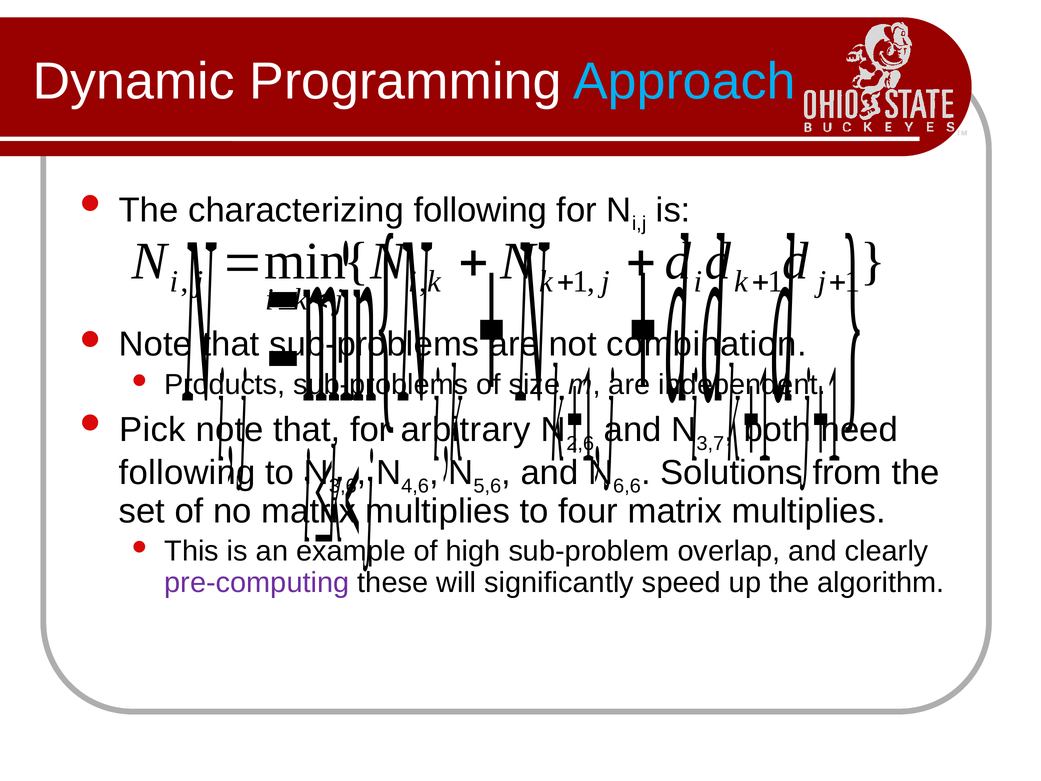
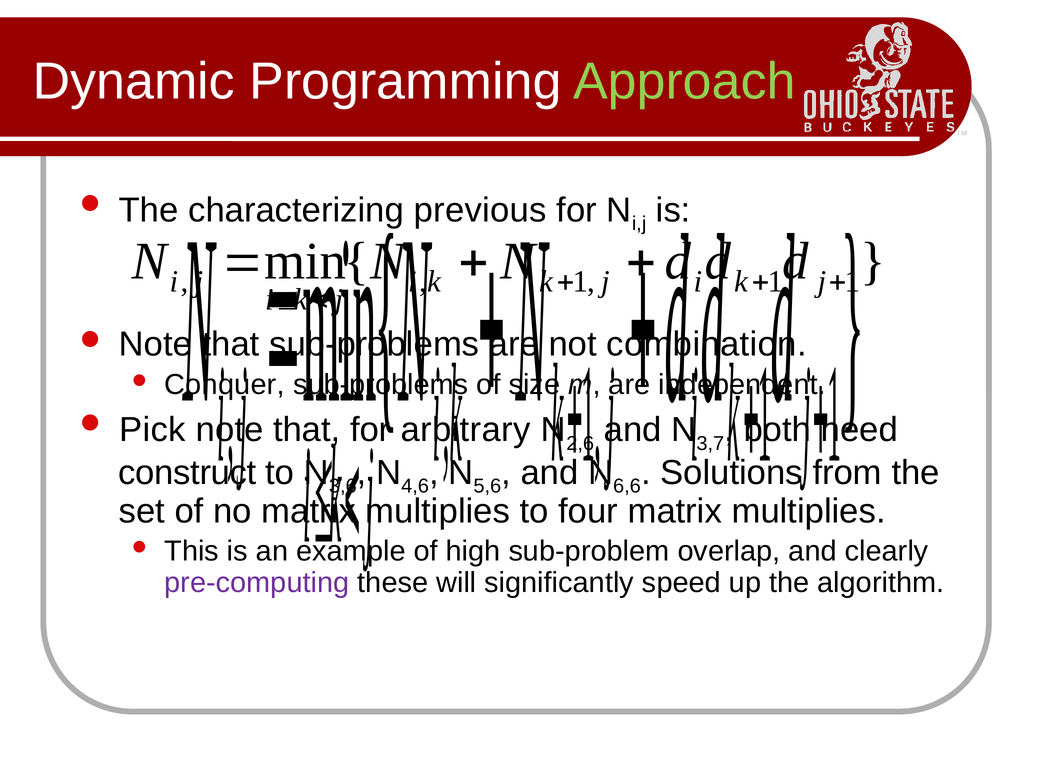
Approach colour: light blue -> light green
characterizing following: following -> previous
Products: Products -> Conquer
following at (187, 472): following -> construct
